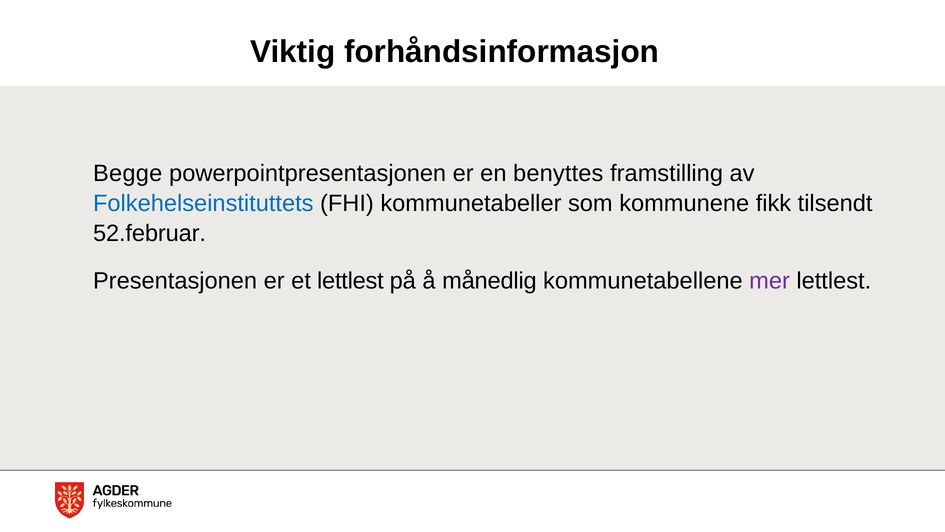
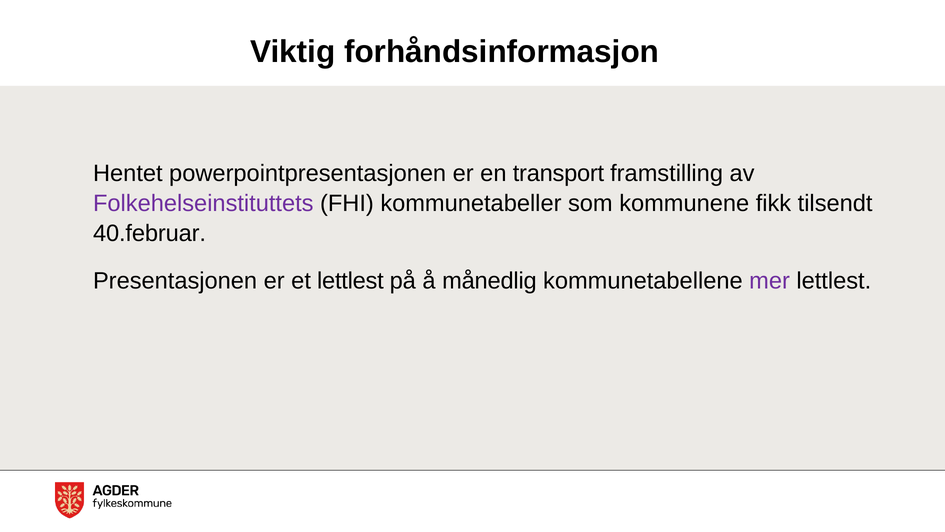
Begge: Begge -> Hentet
benyttes: benyttes -> transport
Folkehelseinstituttets colour: blue -> purple
52.februar: 52.februar -> 40.februar
